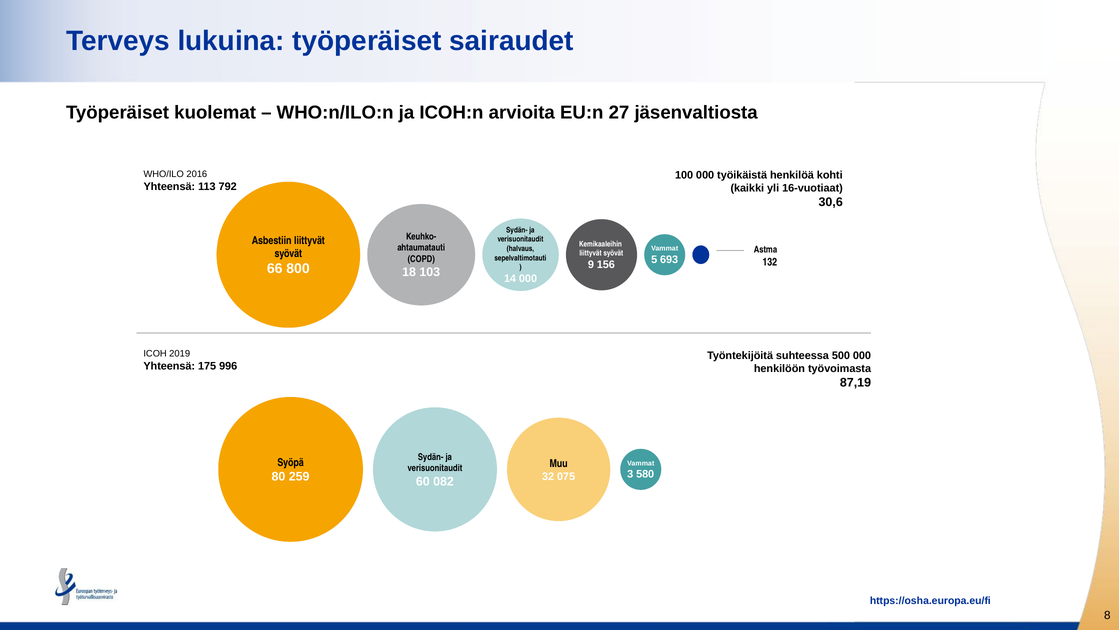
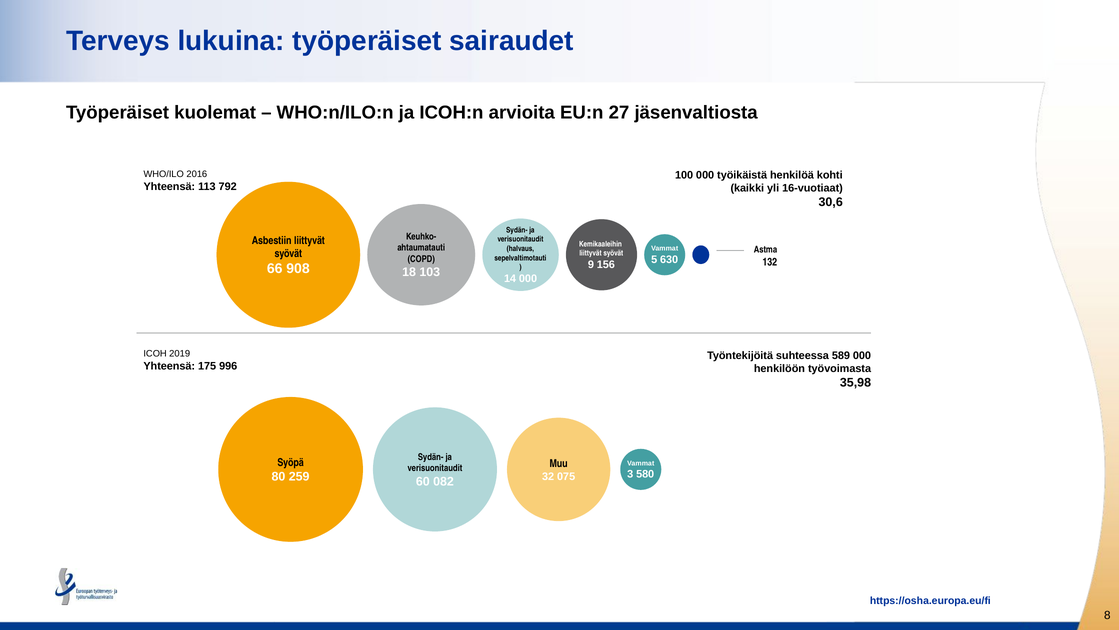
693: 693 -> 630
800: 800 -> 908
500: 500 -> 589
87,19: 87,19 -> 35,98
